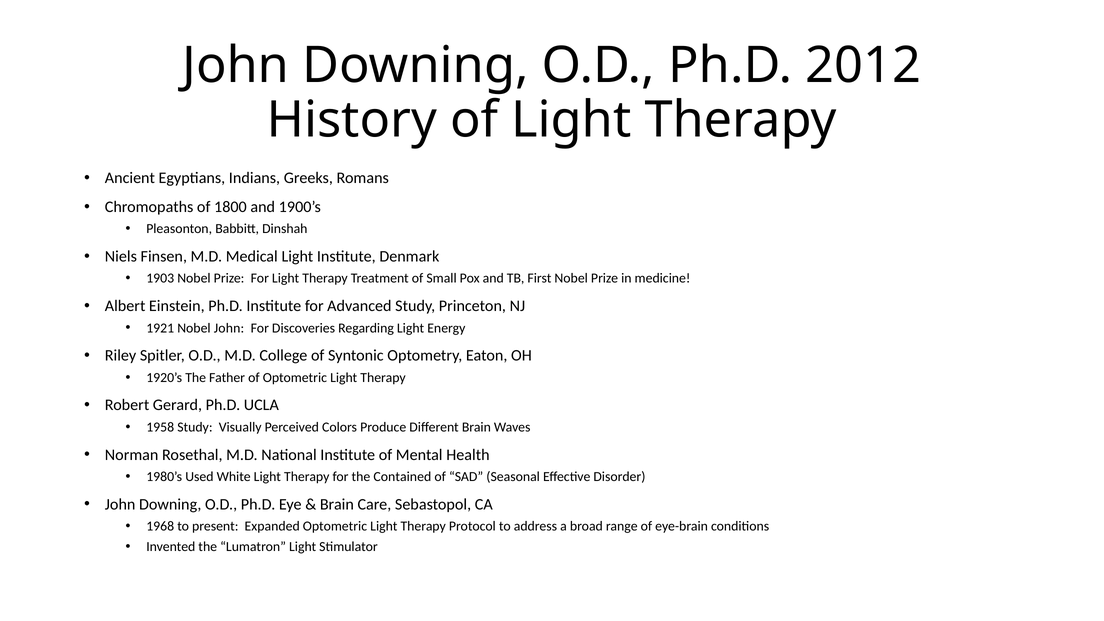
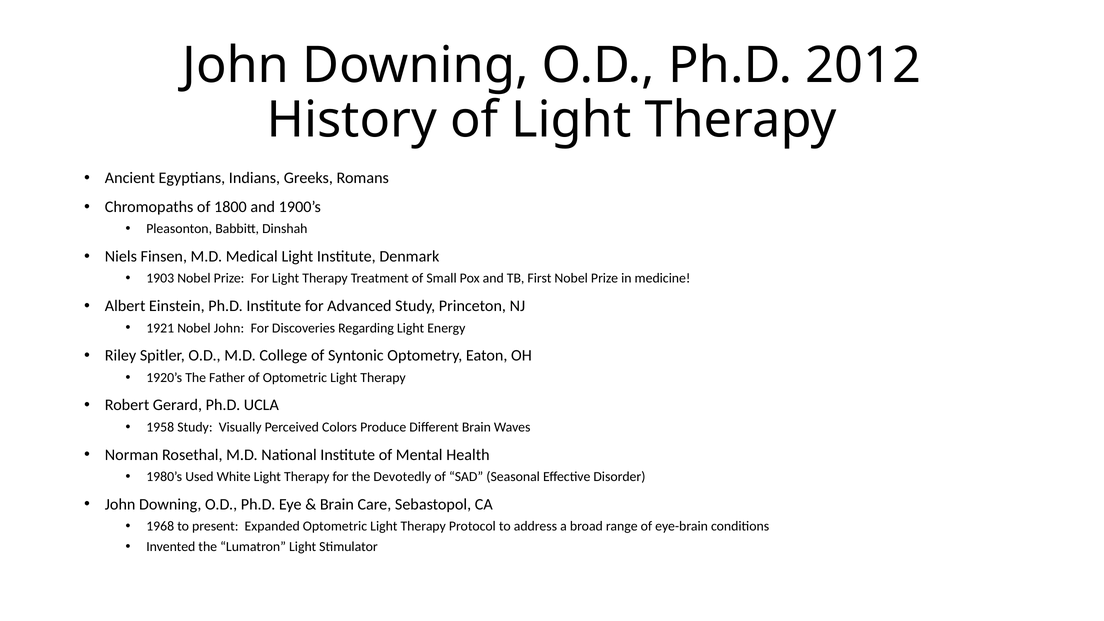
Contained: Contained -> Devotedly
